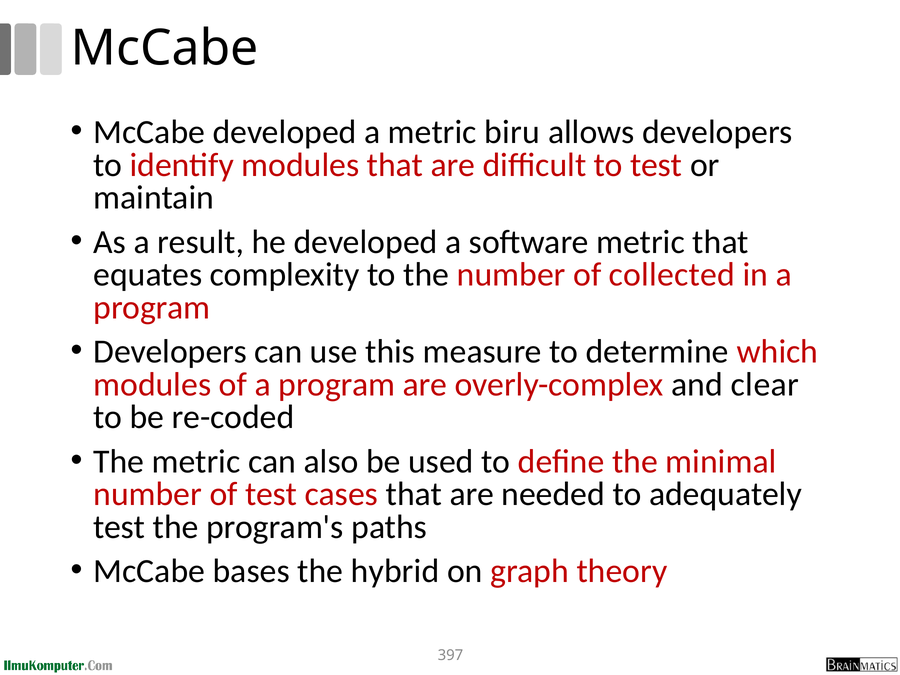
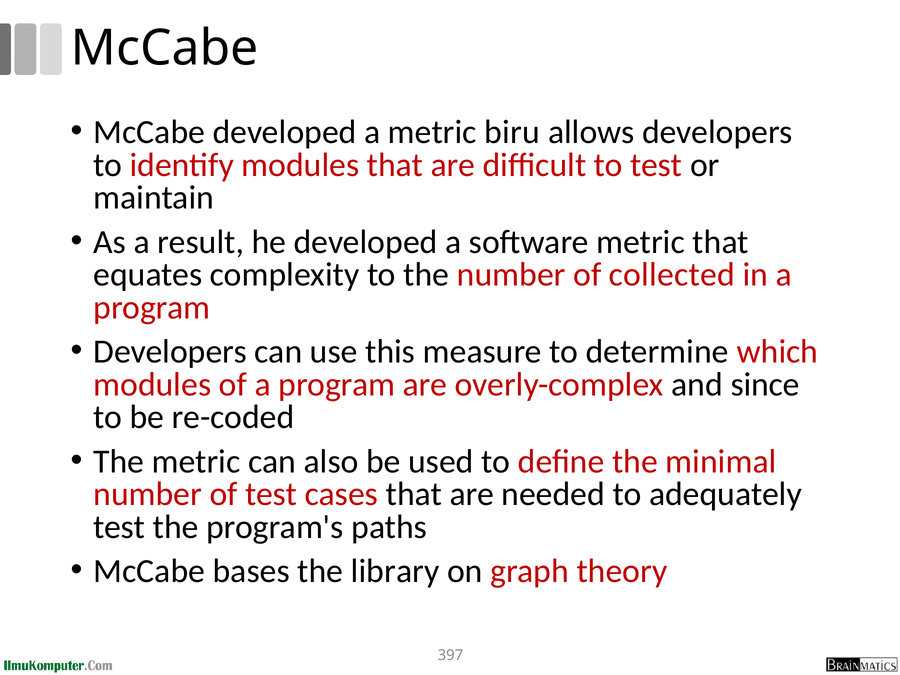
clear: clear -> since
hybrid: hybrid -> library
